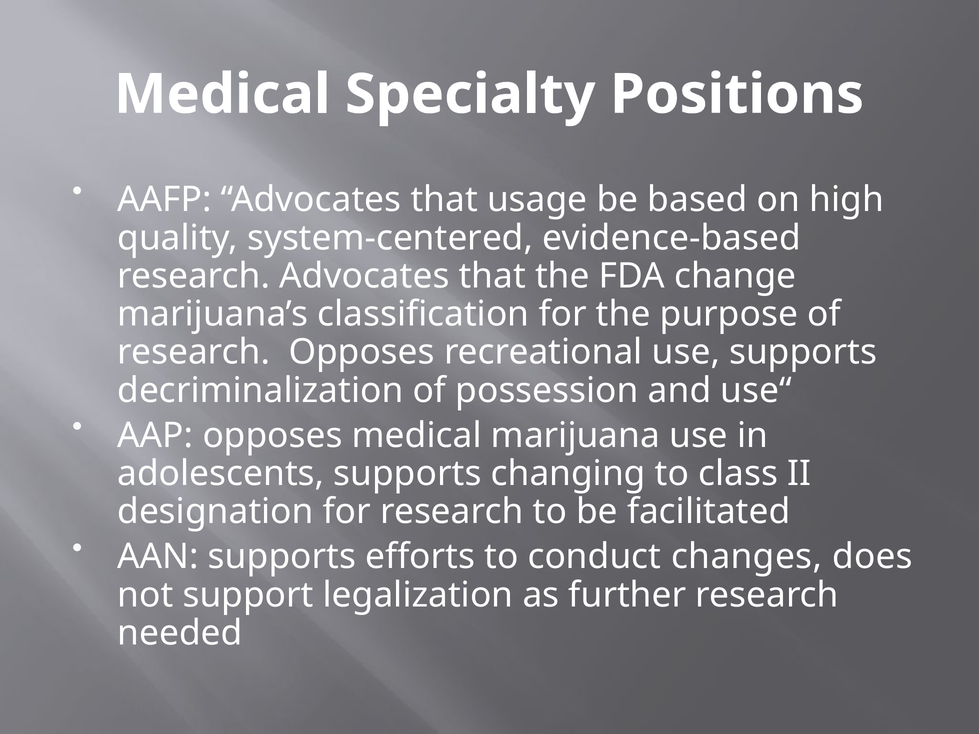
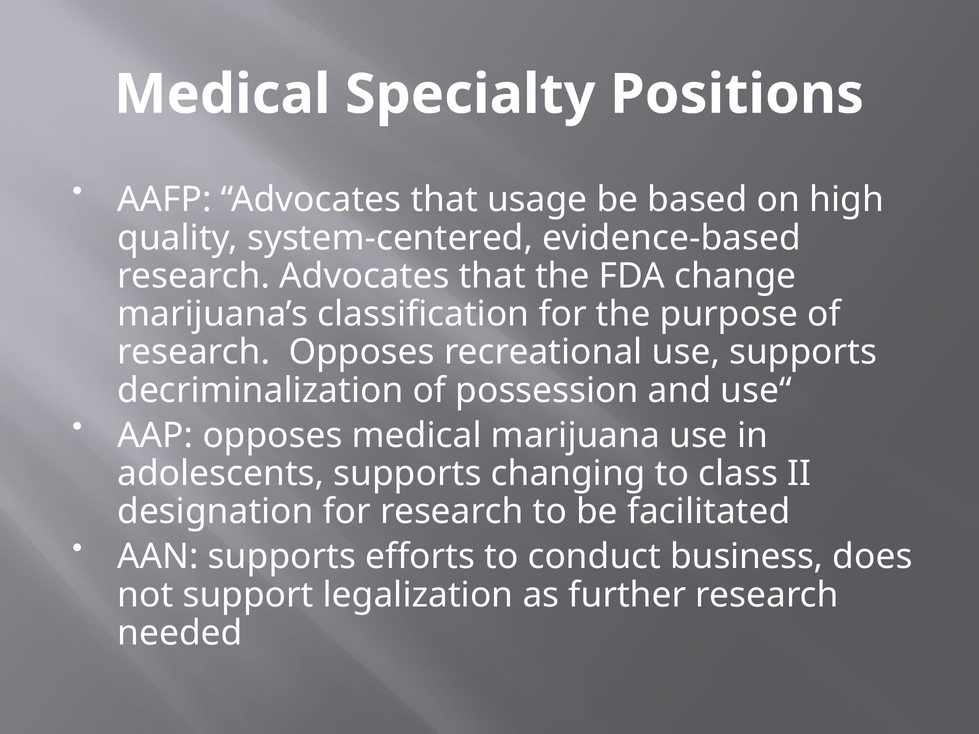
changes: changes -> business
